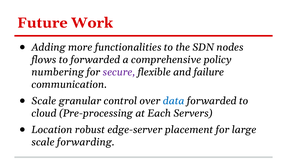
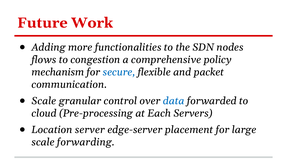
to forwarded: forwarded -> congestion
numbering: numbering -> mechanism
secure colour: purple -> blue
failure: failure -> packet
robust: robust -> server
